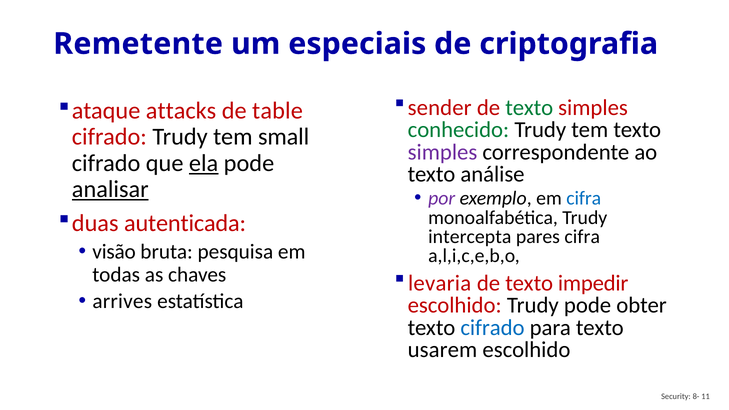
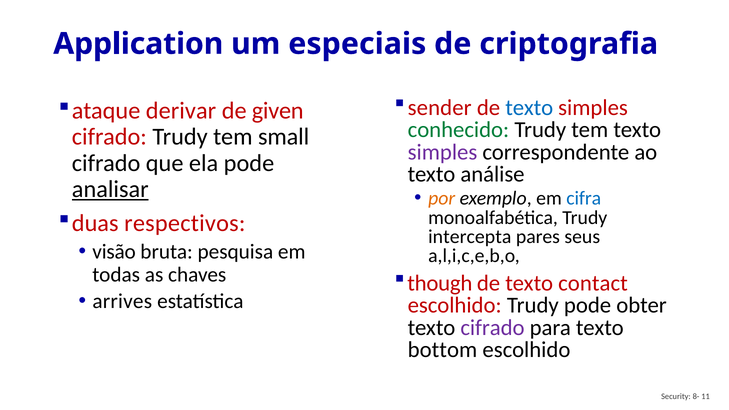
Remetente: Remetente -> Application
texto at (529, 108) colour: green -> blue
attacks: attacks -> derivar
table: table -> given
ela underline: present -> none
por colour: purple -> orange
autenticada: autenticada -> respectivos
pares cifra: cifra -> seus
levaria: levaria -> though
impedir: impedir -> contact
cifrado at (493, 328) colour: blue -> purple
usarem: usarem -> bottom
